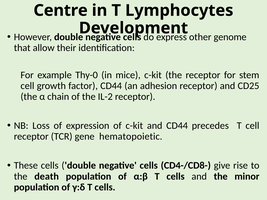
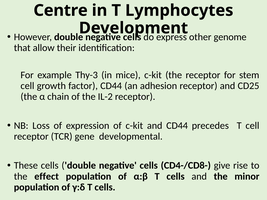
Thy-0: Thy-0 -> Thy-3
hematopoietic: hematopoietic -> developmental
death: death -> effect
